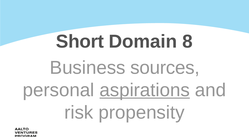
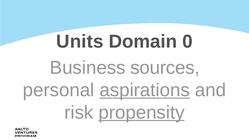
Short: Short -> Units
8: 8 -> 0
propensity underline: none -> present
